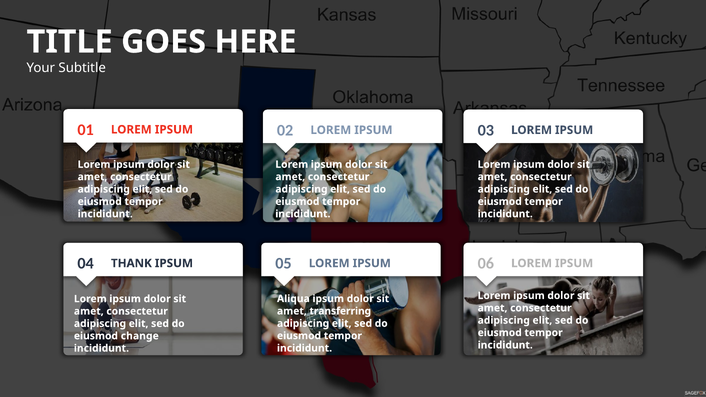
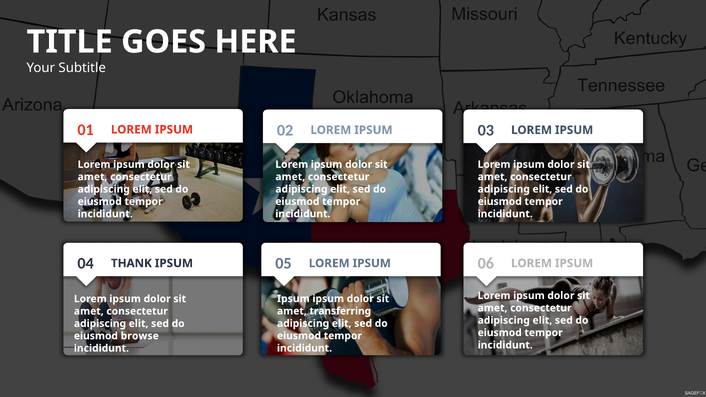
Aliqua at (293, 299): Aliqua -> Ipsum
change: change -> browse
